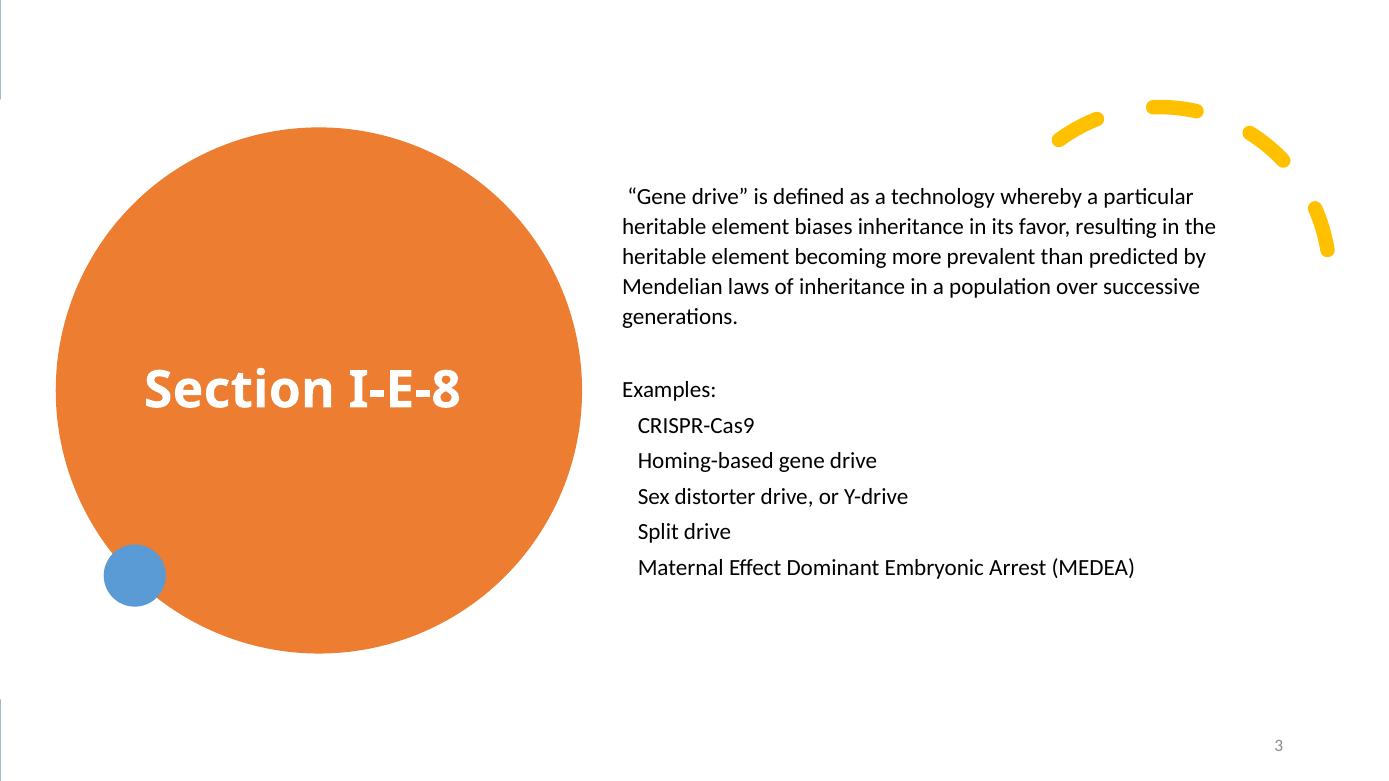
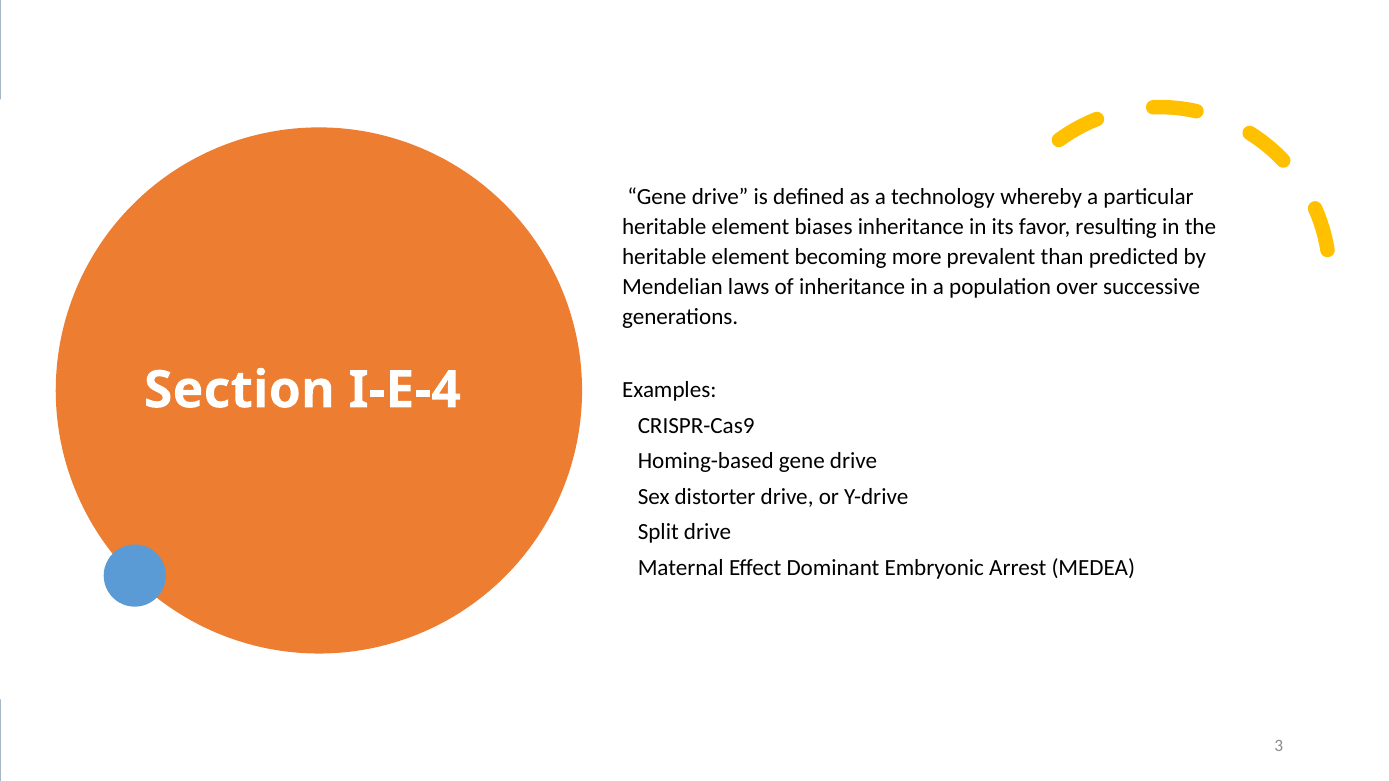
I-E-8: I-E-8 -> I-E-4
